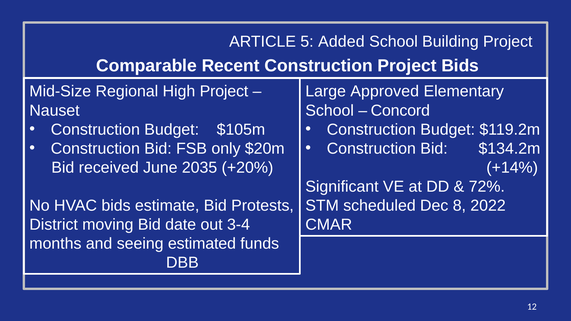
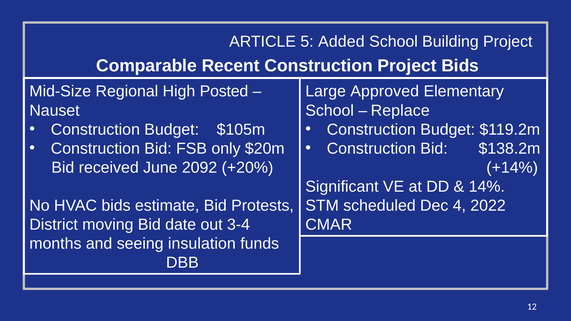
High Project: Project -> Posted
Concord: Concord -> Replace
$134.2m: $134.2m -> $138.2m
2035: 2035 -> 2092
72%: 72% -> 14%
8: 8 -> 4
estimated: estimated -> insulation
